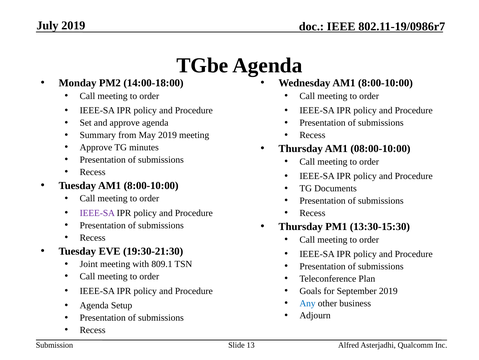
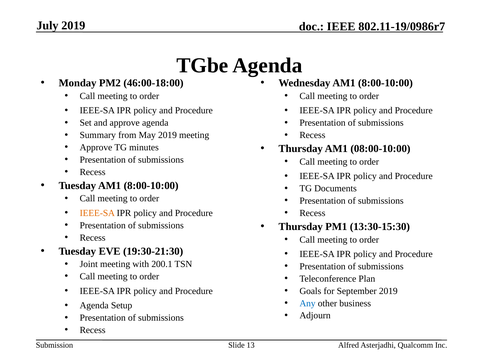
14:00-18:00: 14:00-18:00 -> 46:00-18:00
IEEE-SA at (97, 213) colour: purple -> orange
809.1: 809.1 -> 200.1
